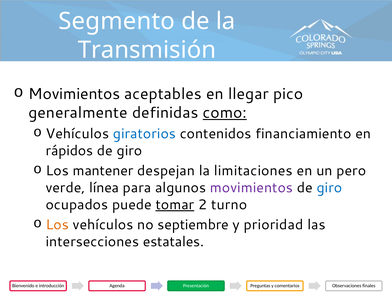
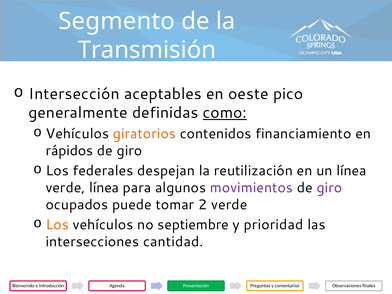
Movimientos at (74, 94): Movimientos -> Intersección
llegar: llegar -> oeste
giratorios colour: blue -> orange
mantener: mantener -> federales
limitaciones: limitaciones -> reutilización
un pero: pero -> línea
giro at (329, 188) colour: blue -> purple
tomar underline: present -> none
2 turno: turno -> verde
estatales: estatales -> cantidad
